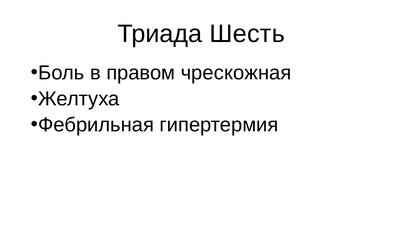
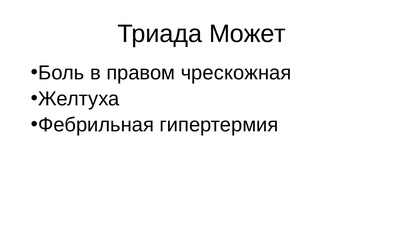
Шесть: Шесть -> Может
